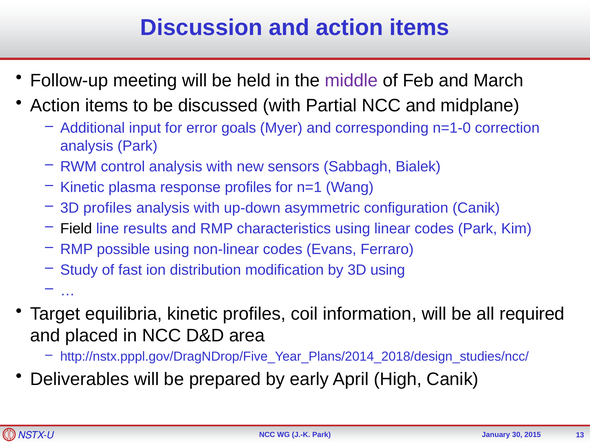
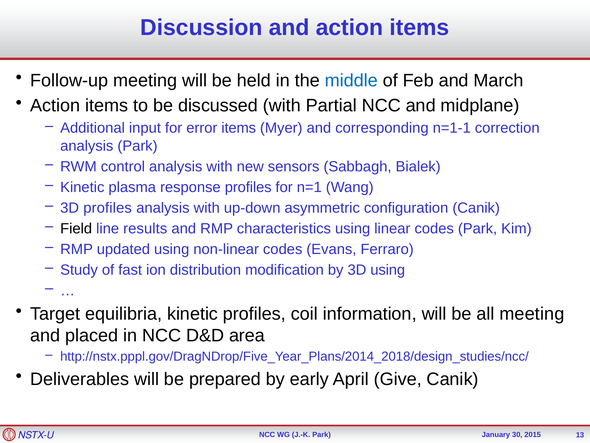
middle colour: purple -> blue
error goals: goals -> items
n=1-0: n=1-0 -> n=1-1
possible: possible -> updated
all required: required -> meeting
High: High -> Give
